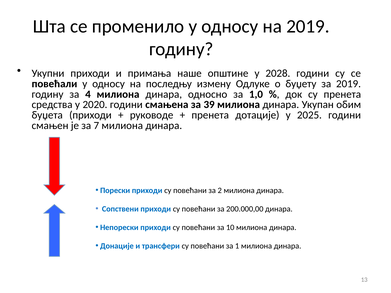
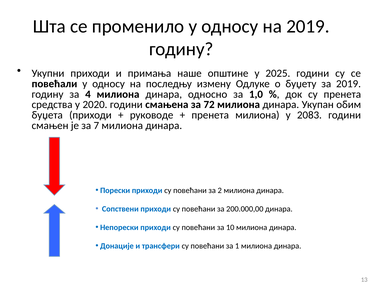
2028: 2028 -> 2025
39: 39 -> 72
пренета дотације: дотације -> милионa
2025: 2025 -> 2083
